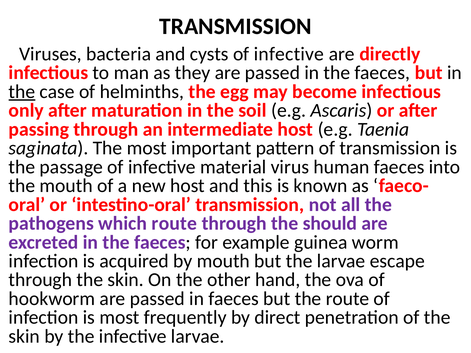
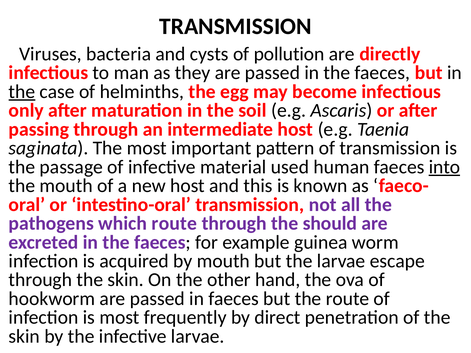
cysts of infective: infective -> pollution
virus: virus -> used
into underline: none -> present
